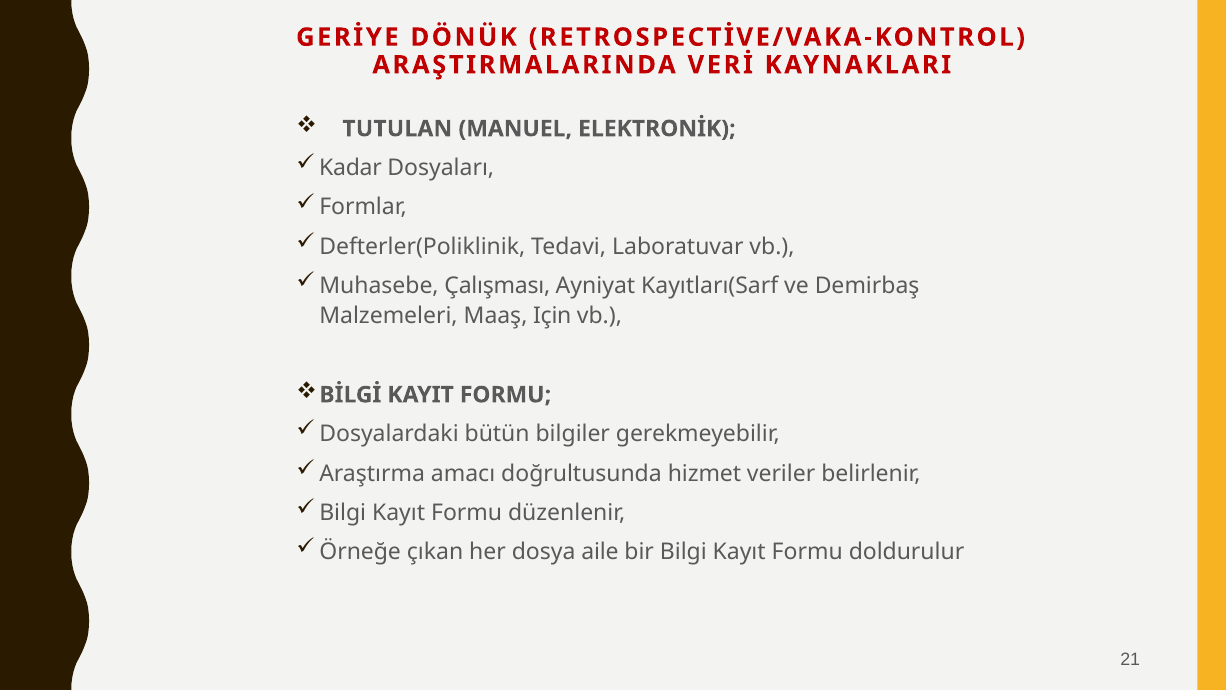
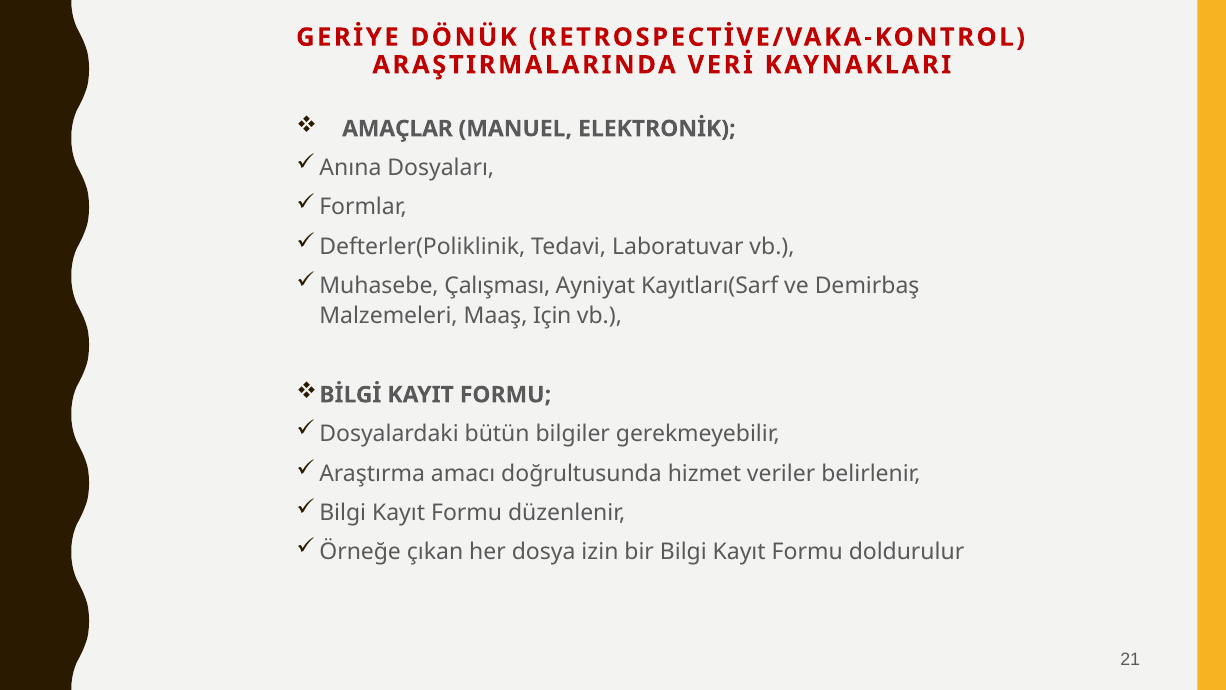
TUTULAN: TUTULAN -> AMAÇLAR
Kadar: Kadar -> Anına
aile: aile -> izin
